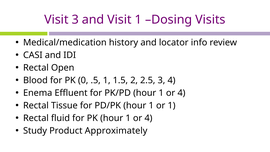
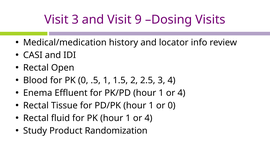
Visit 1: 1 -> 9
or 1: 1 -> 0
Approximately: Approximately -> Randomization
